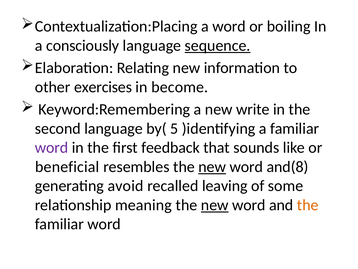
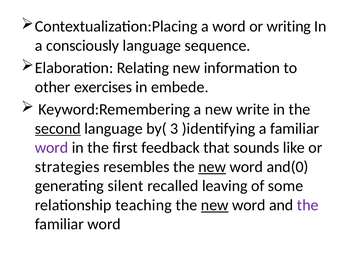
boiling: boiling -> writing
sequence underline: present -> none
become: become -> embede
second underline: none -> present
5: 5 -> 3
beneficial: beneficial -> strategies
and(8: and(8 -> and(0
avoid: avoid -> silent
meaning: meaning -> teaching
the at (308, 205) colour: orange -> purple
